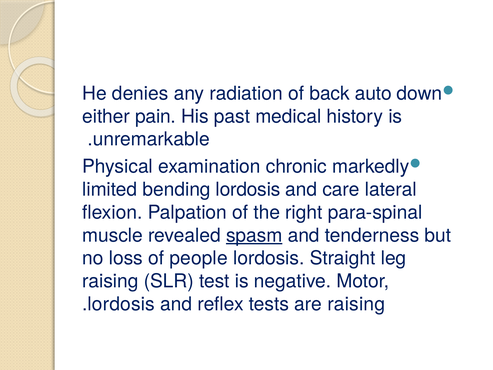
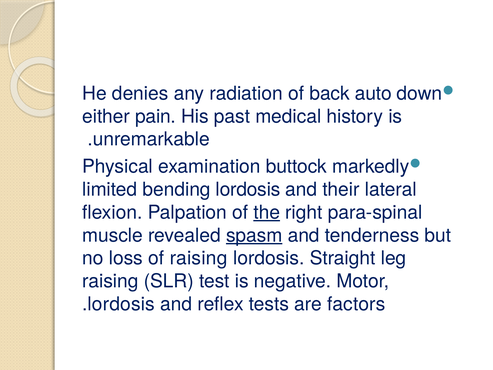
chronic: chronic -> buttock
care: care -> their
the underline: none -> present
of people: people -> raising
are raising: raising -> factors
